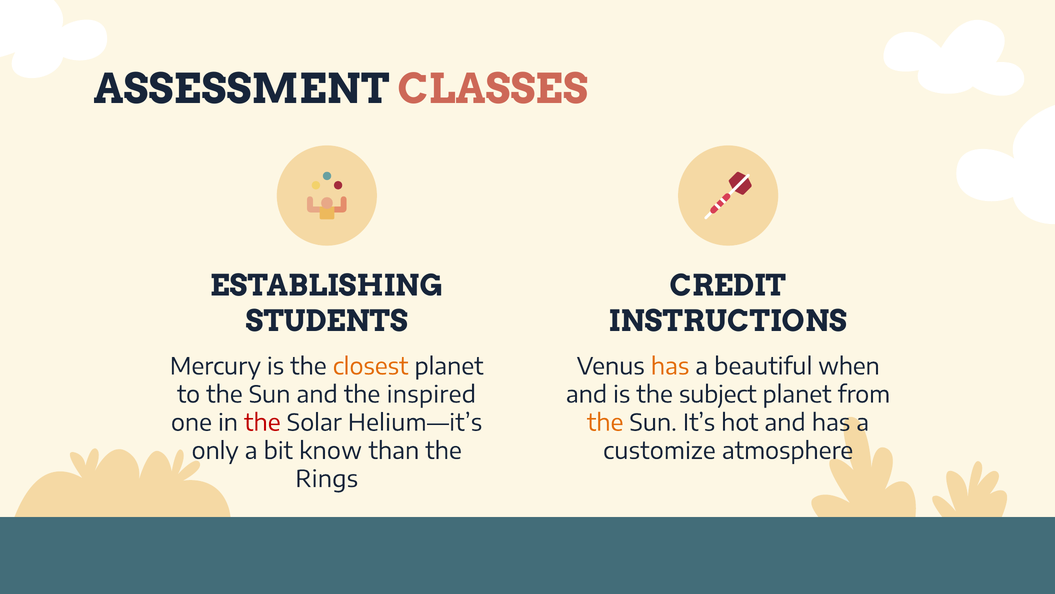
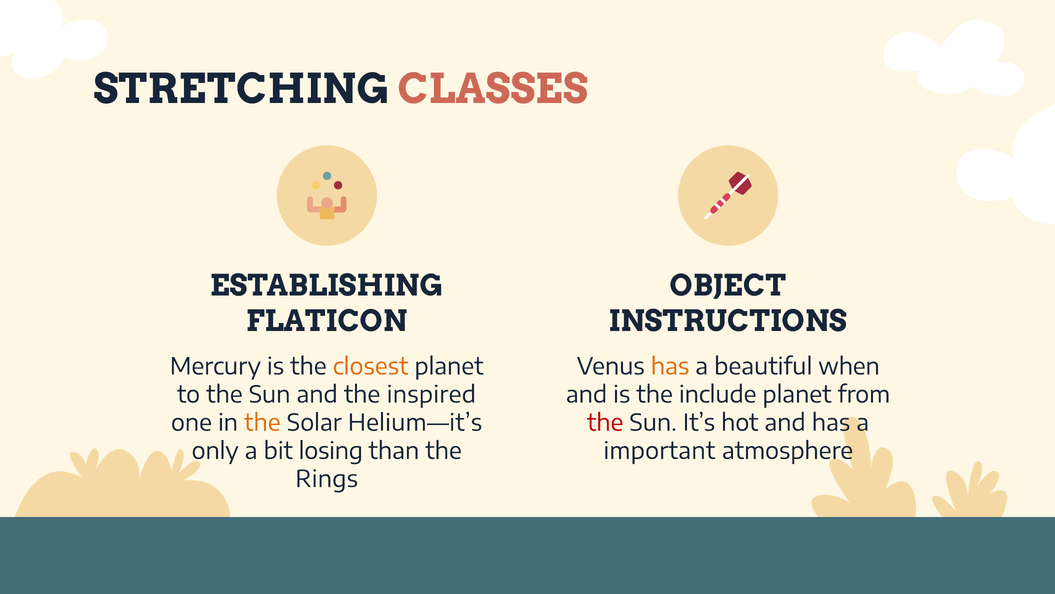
ASSESSMENT: ASSESSMENT -> STRETCHING
CREDIT: CREDIT -> OBJECT
STUDENTS: STUDENTS -> FLATICON
subject: subject -> include
the at (262, 423) colour: red -> orange
the at (605, 423) colour: orange -> red
know: know -> losing
customize: customize -> important
